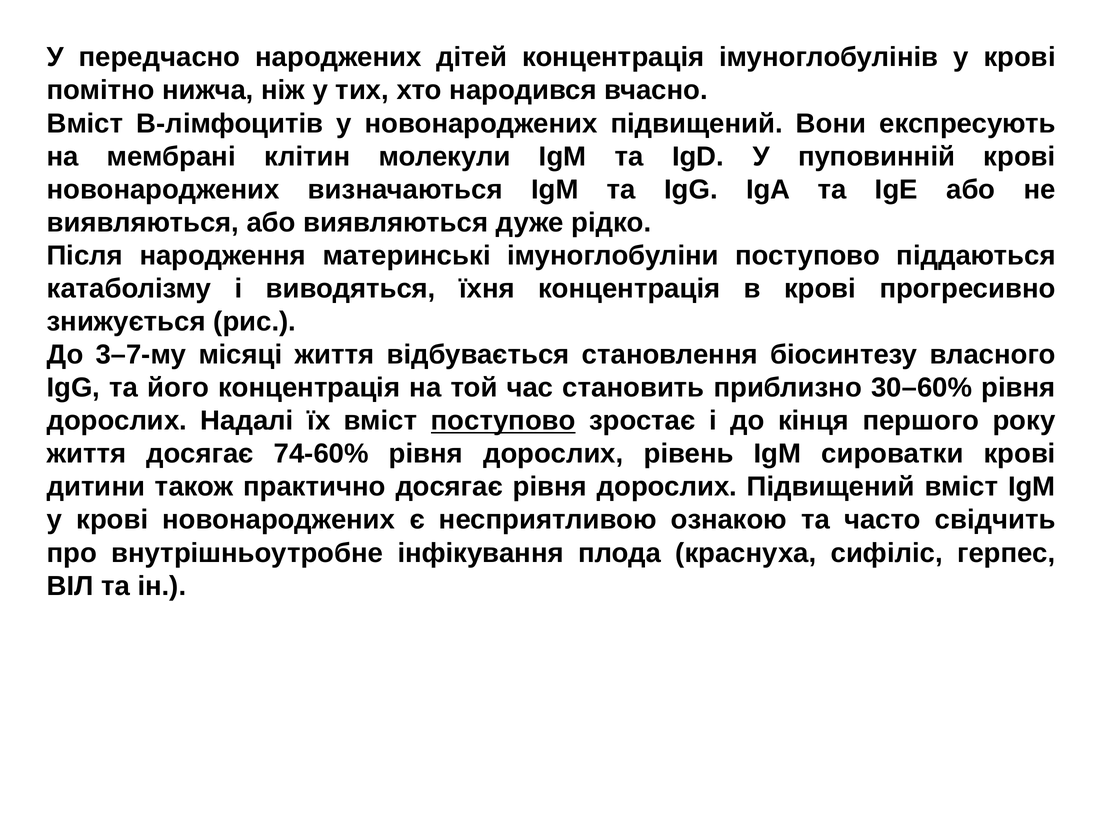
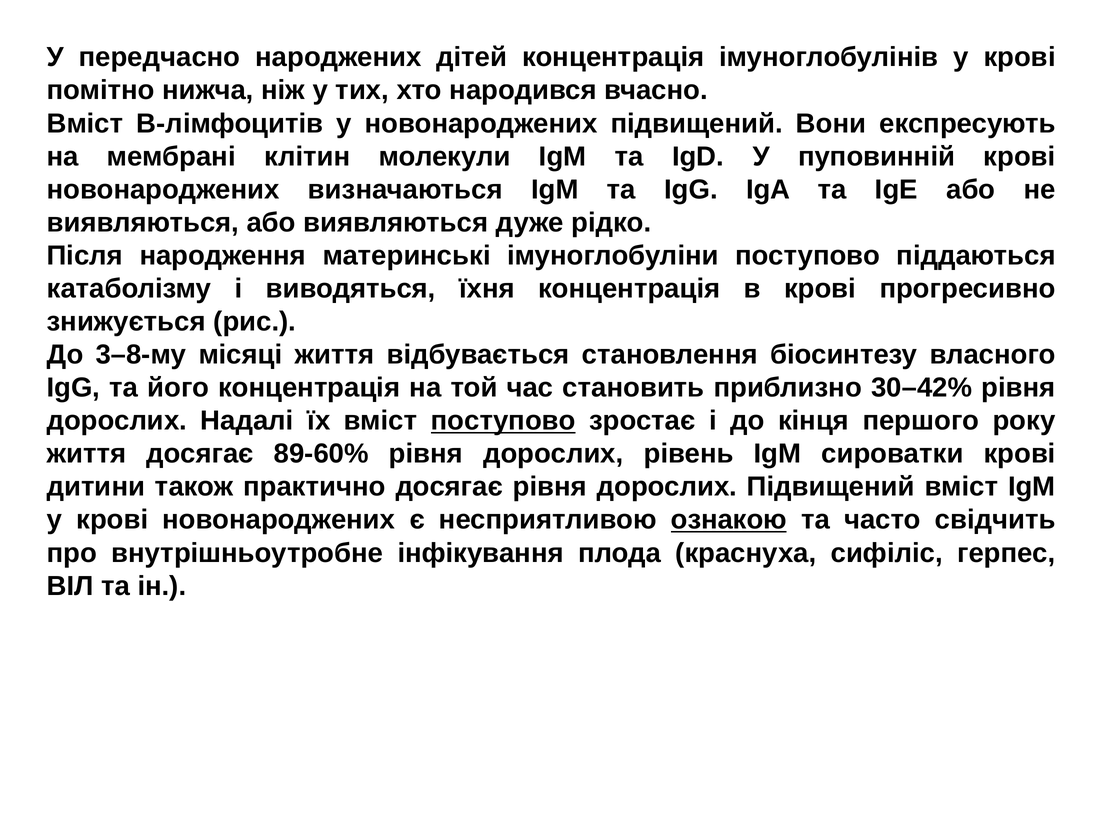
3–7-му: 3–7-му -> 3–8-му
30–60%: 30–60% -> 30–42%
74-60%: 74-60% -> 89-60%
ознакою underline: none -> present
